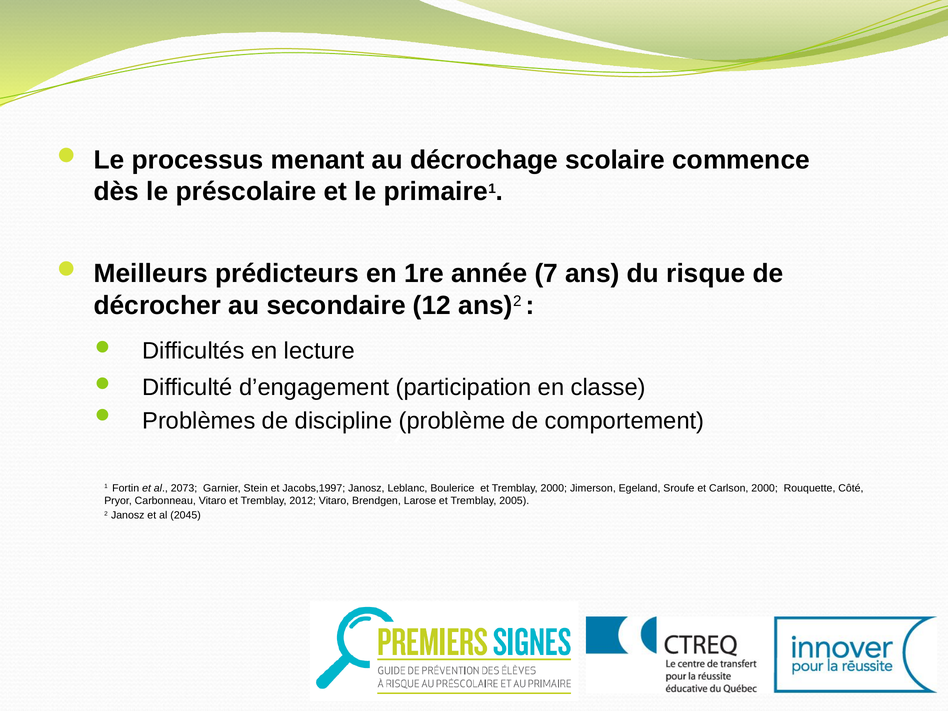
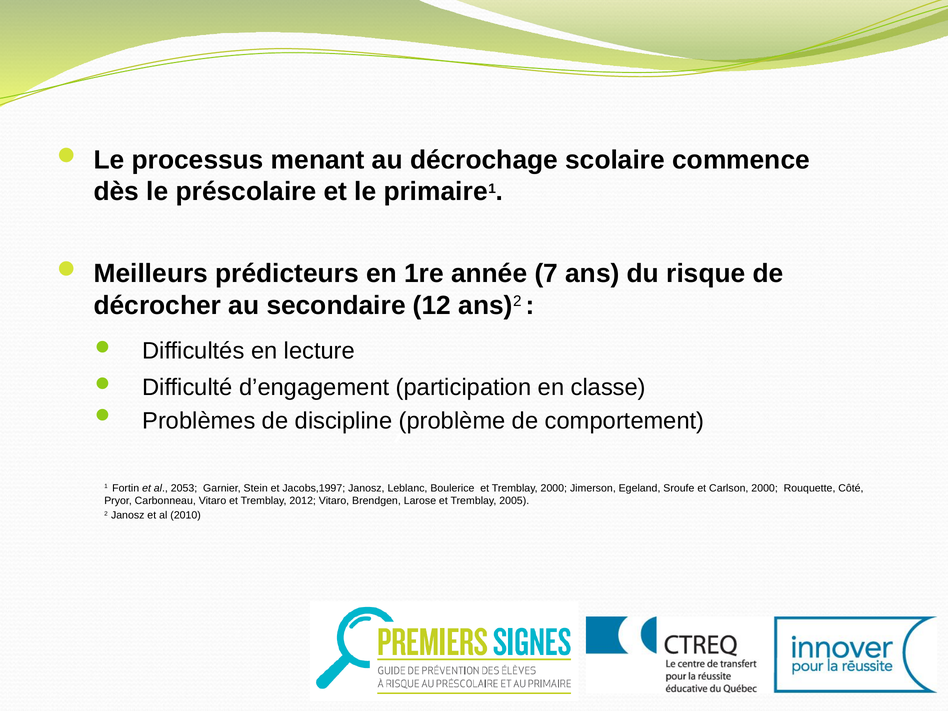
2073: 2073 -> 2053
2045: 2045 -> 2010
